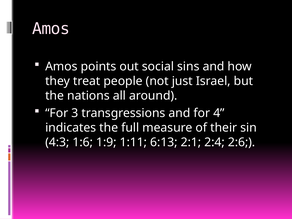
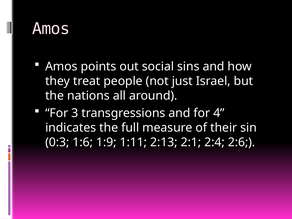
4:3: 4:3 -> 0:3
6:13: 6:13 -> 2:13
